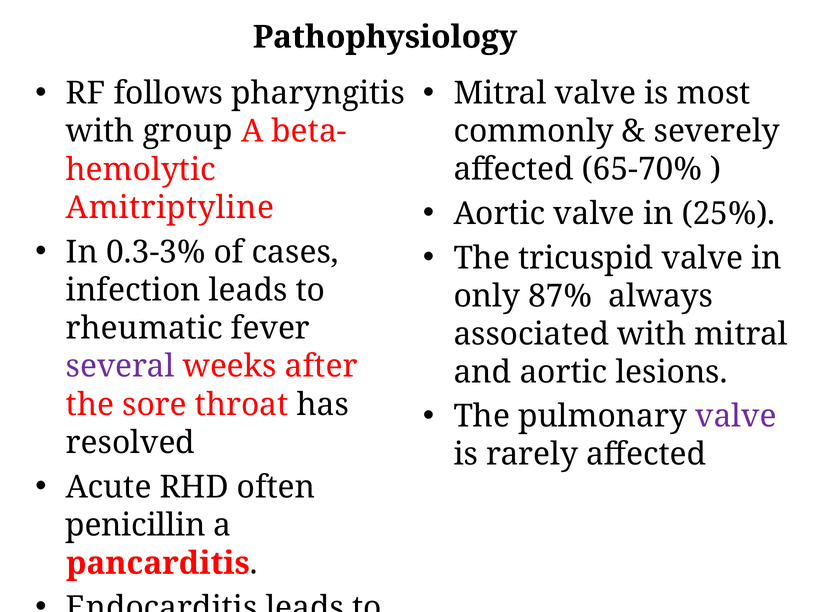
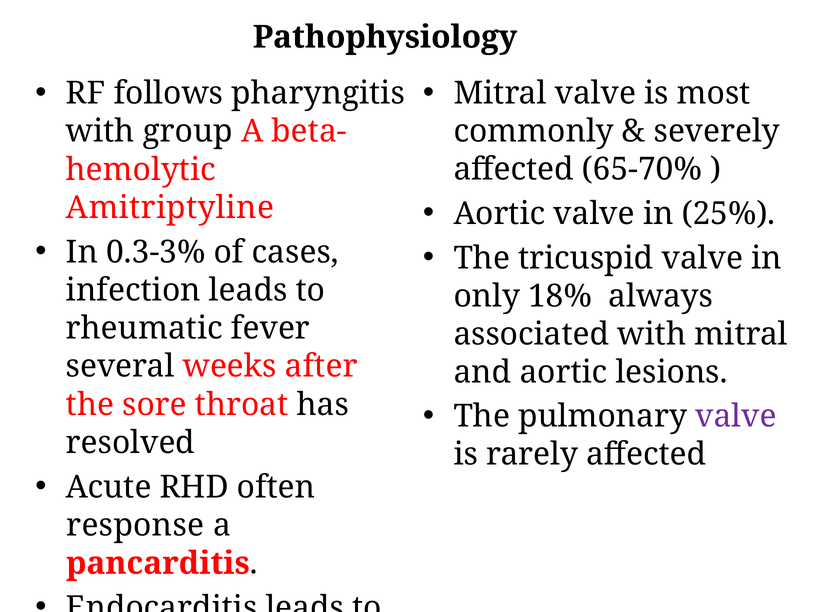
87%: 87% -> 18%
several colour: purple -> black
penicillin: penicillin -> response
